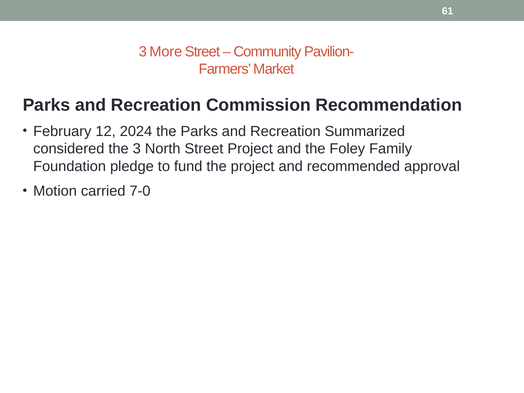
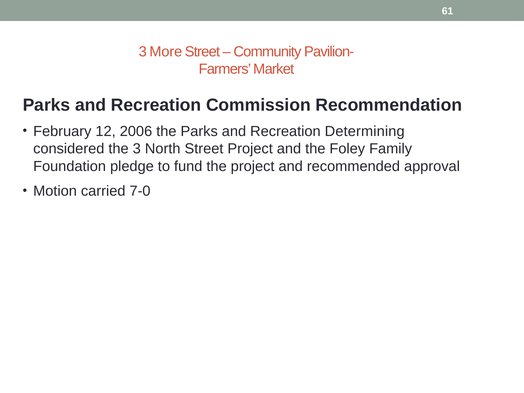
2024: 2024 -> 2006
Summarized: Summarized -> Determining
